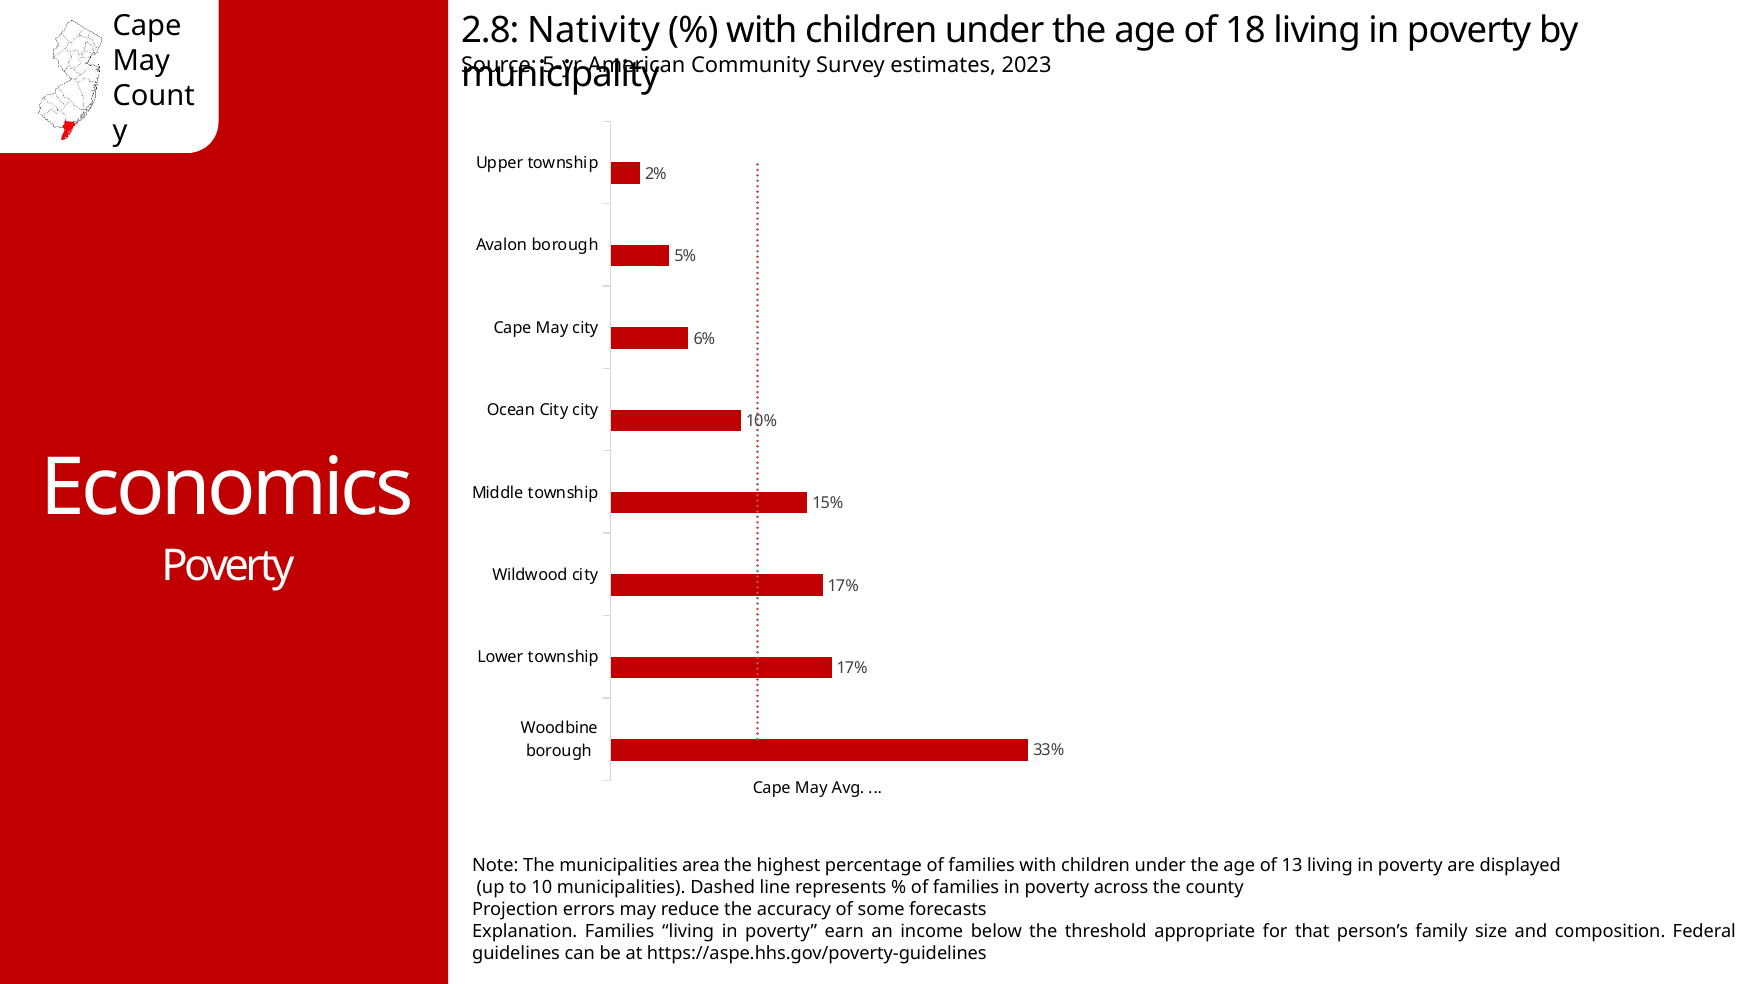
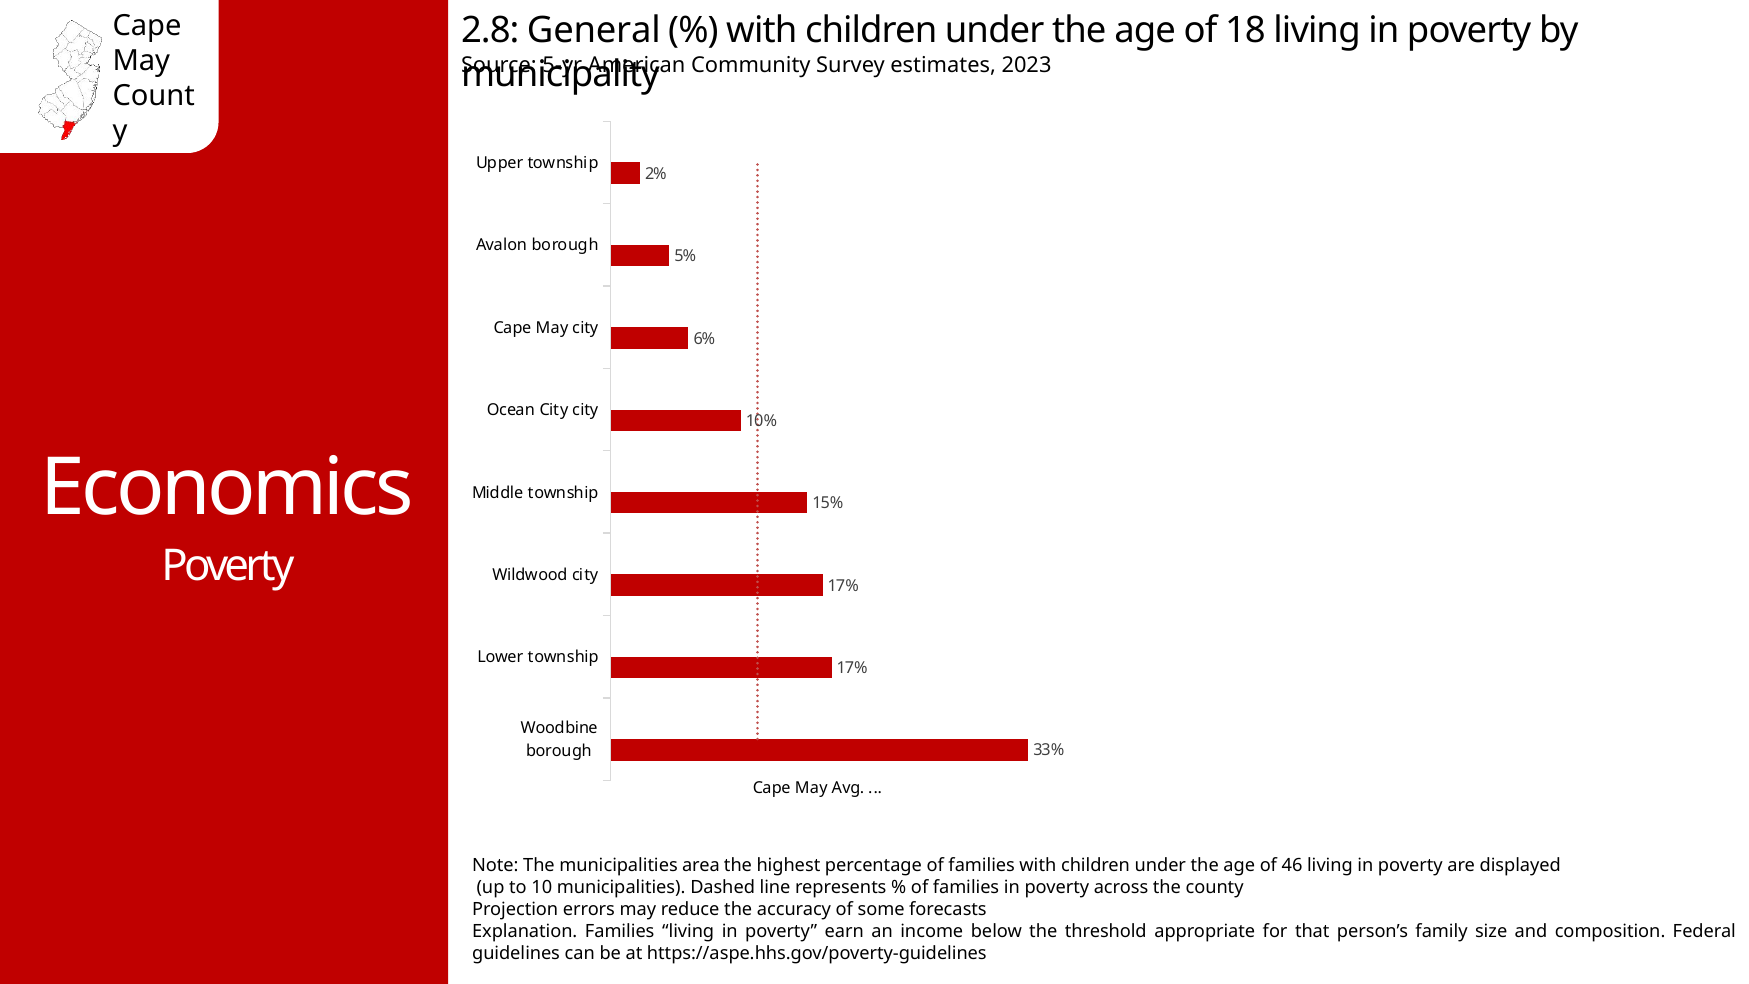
Nativity: Nativity -> General
13: 13 -> 46
